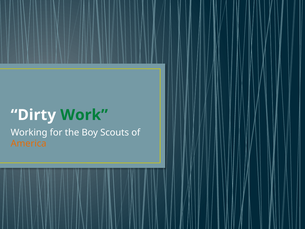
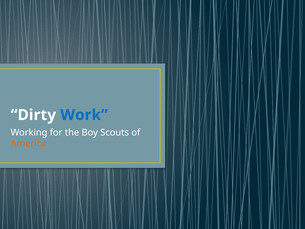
Work colour: green -> blue
